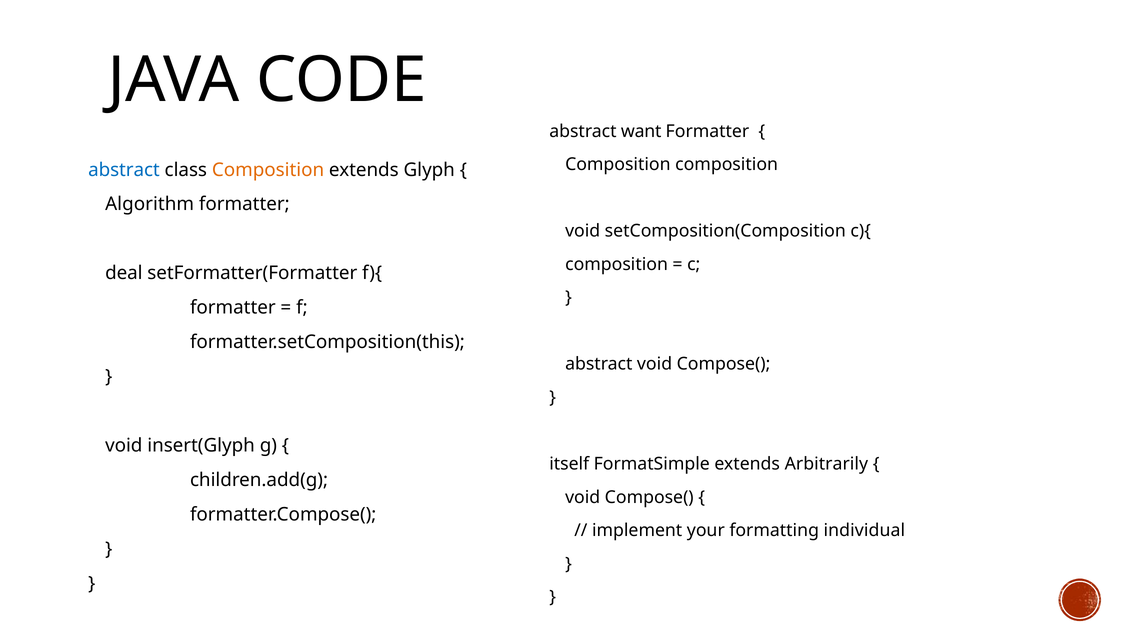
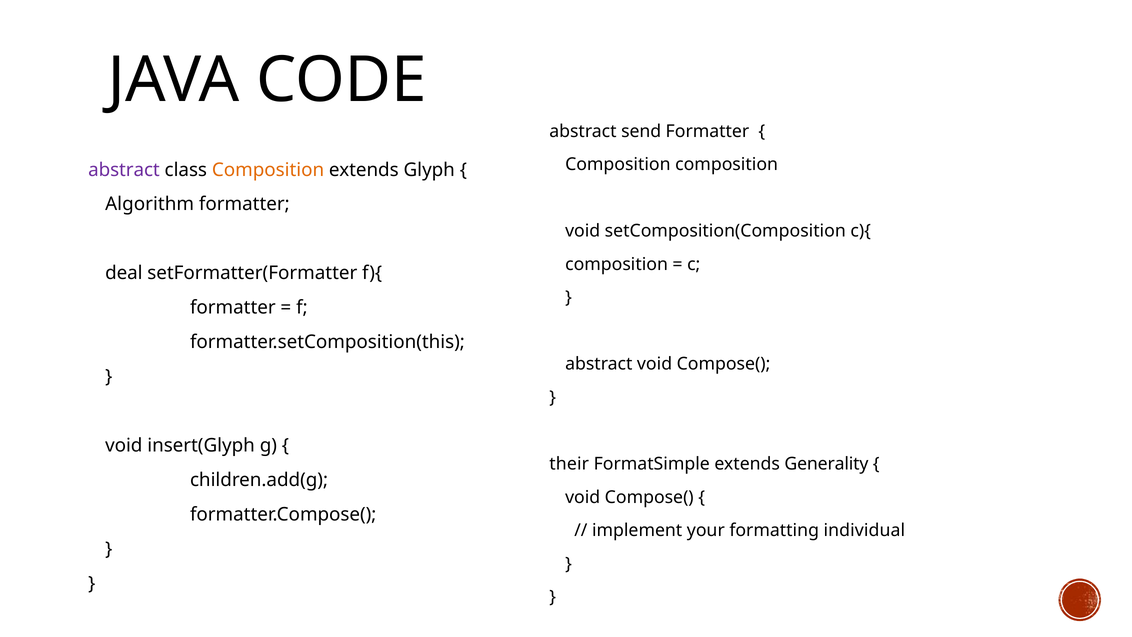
want: want -> send
abstract at (124, 170) colour: blue -> purple
itself: itself -> their
Arbitrarily: Arbitrarily -> Generality
